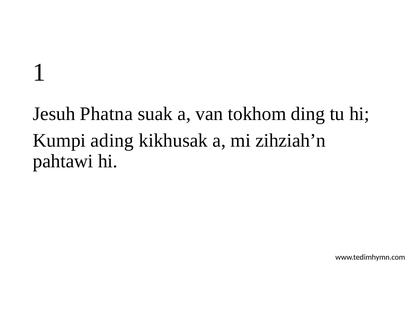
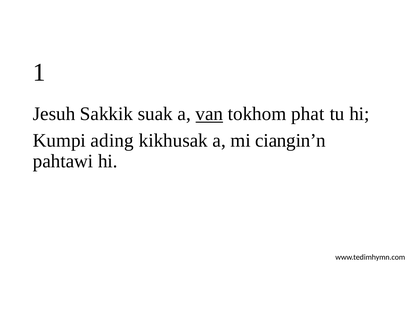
Phatna: Phatna -> Sakkik
van underline: none -> present
ding: ding -> phat
zihziah’n: zihziah’n -> ciangin’n
